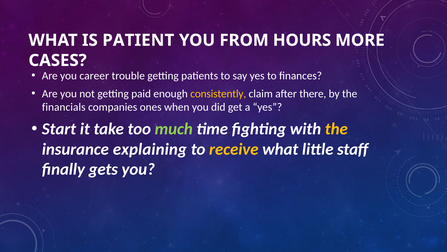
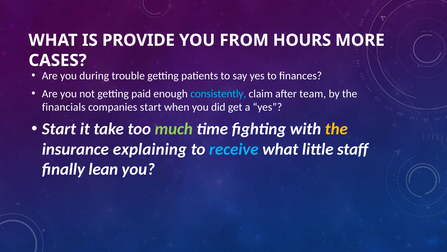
PATIENT: PATIENT -> PROVIDE
career: career -> during
consistently colour: yellow -> light blue
there: there -> team
companies ones: ones -> start
receive colour: yellow -> light blue
gets: gets -> lean
